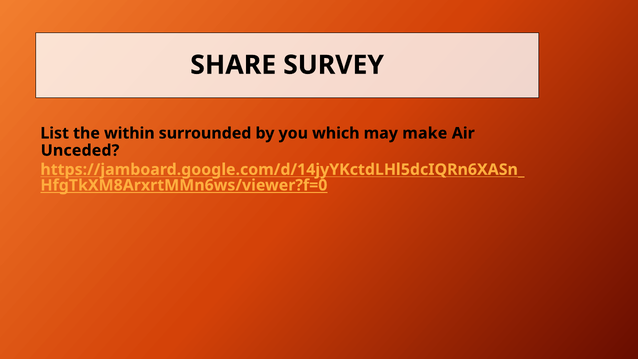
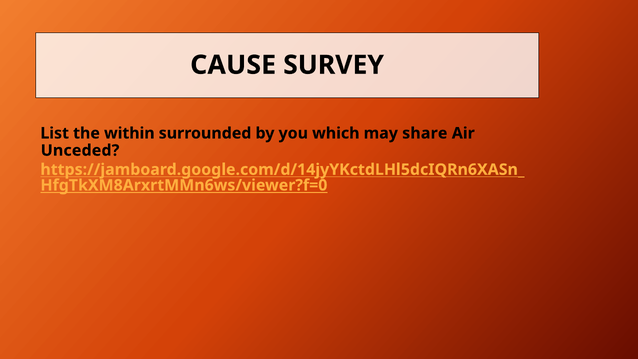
SHARE: SHARE -> CAUSE
make: make -> share
